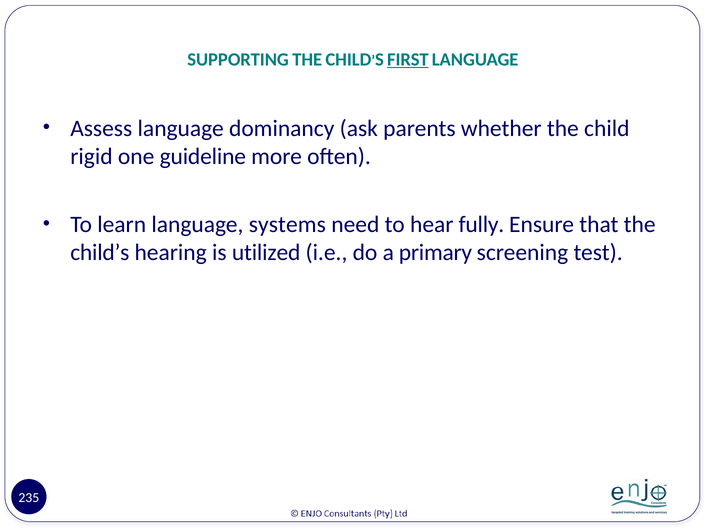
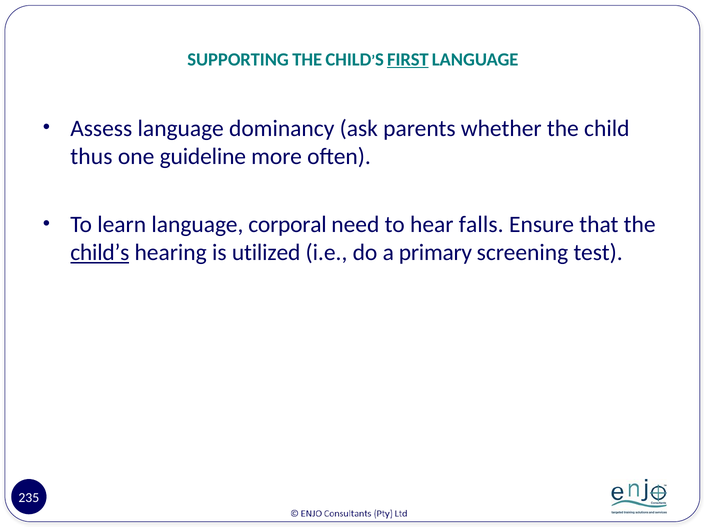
rigid: rigid -> thus
systems: systems -> corporal
fully: fully -> falls
child’s underline: none -> present
